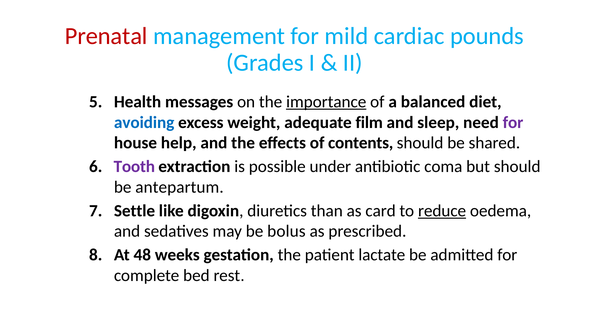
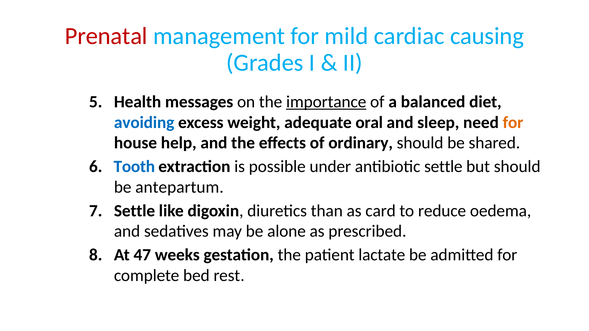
pounds: pounds -> causing
film: film -> oral
for at (513, 122) colour: purple -> orange
contents: contents -> ordinary
Tooth colour: purple -> blue
antibiotic coma: coma -> settle
reduce underline: present -> none
bolus: bolus -> alone
48: 48 -> 47
